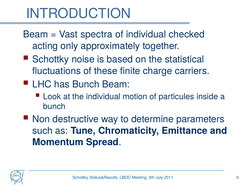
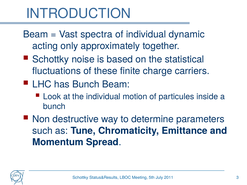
checked: checked -> dynamic
